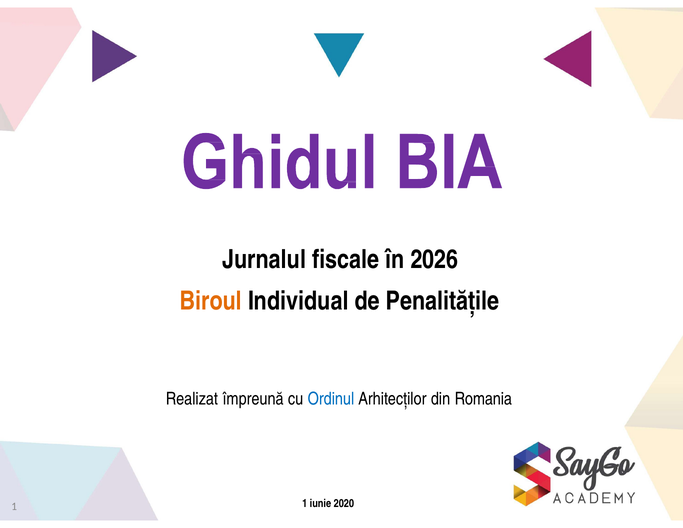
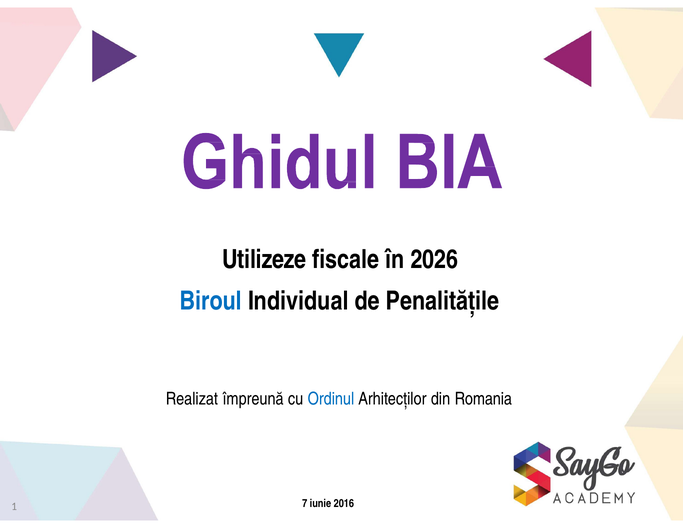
Jurnalul: Jurnalul -> Utilizeze
Biroul colour: orange -> blue
1 1: 1 -> 7
2020: 2020 -> 2016
